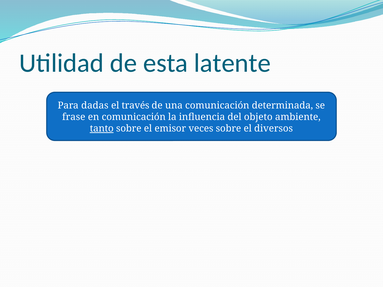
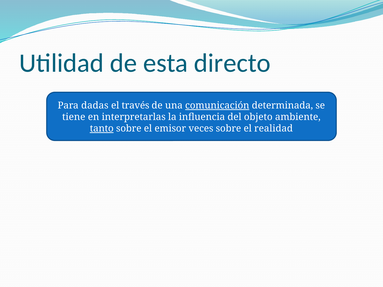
latente: latente -> directo
comunicación at (217, 106) underline: none -> present
frase: frase -> tiene
en comunicación: comunicación -> interpretarlas
diversos: diversos -> realidad
